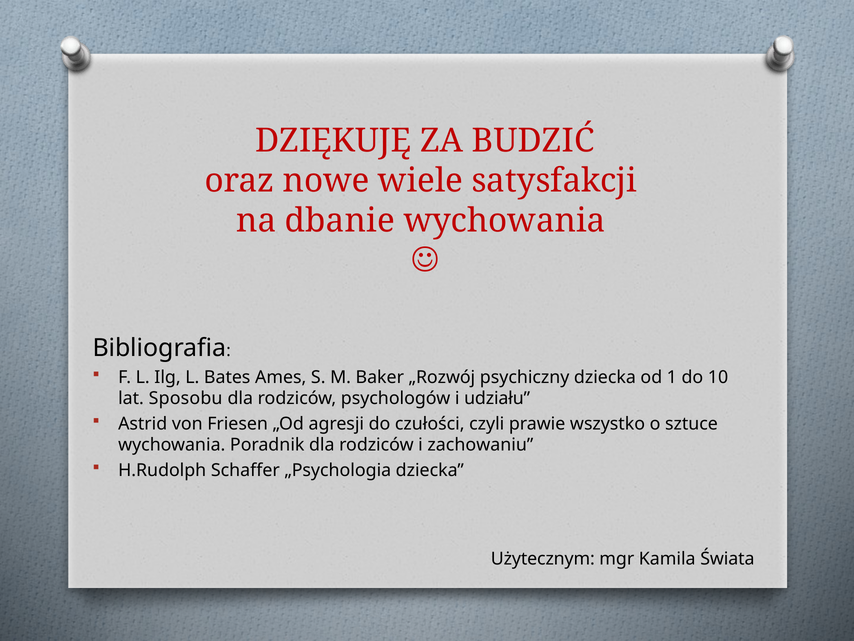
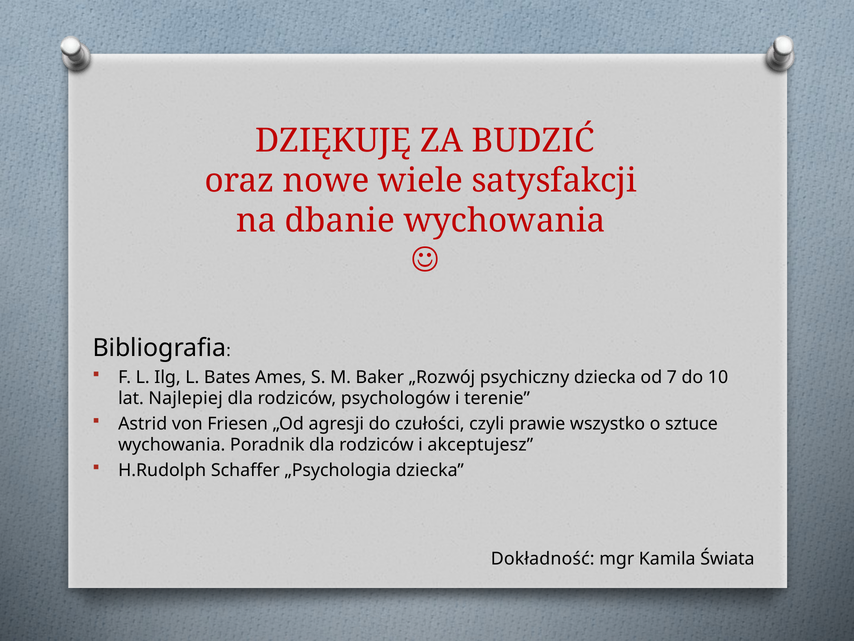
1: 1 -> 7
Sposobu: Sposobu -> Najlepiej
udziału: udziału -> terenie
zachowaniu: zachowaniu -> akceptujesz
Użytecznym: Użytecznym -> Dokładność
